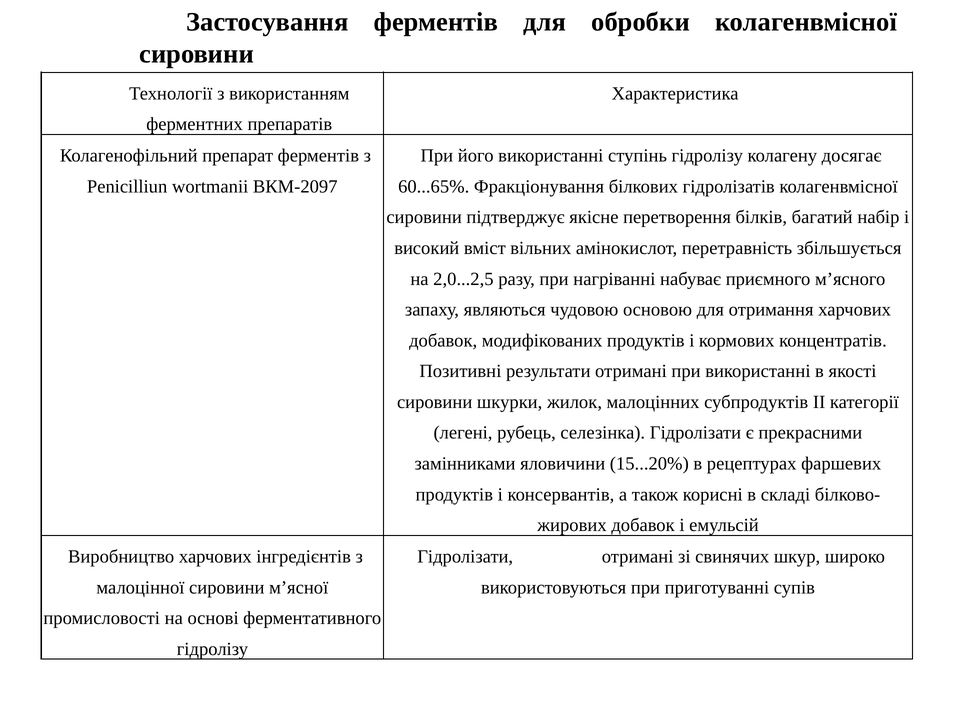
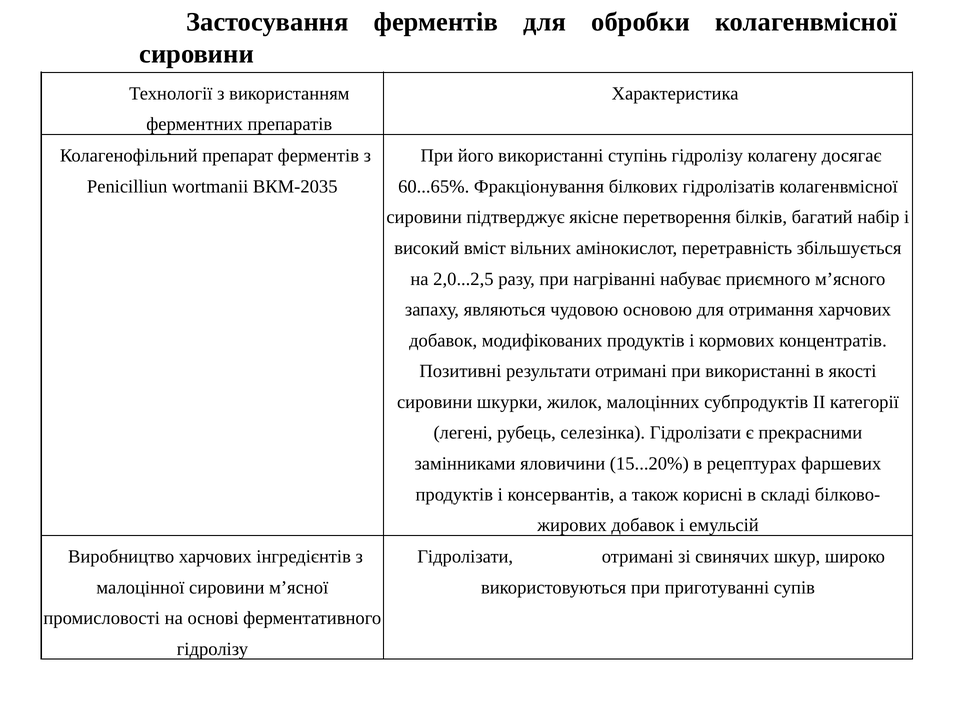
ВКМ-2097: ВКМ-2097 -> ВКМ-2035
